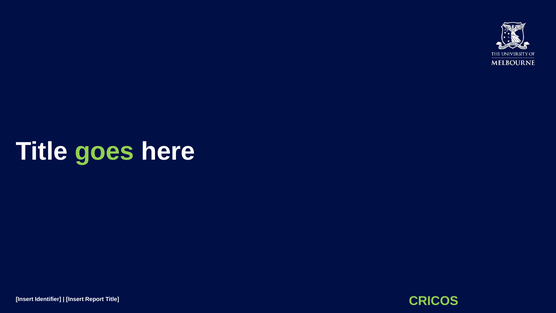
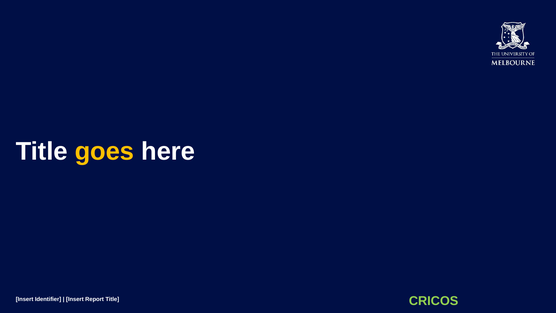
goes colour: light green -> yellow
